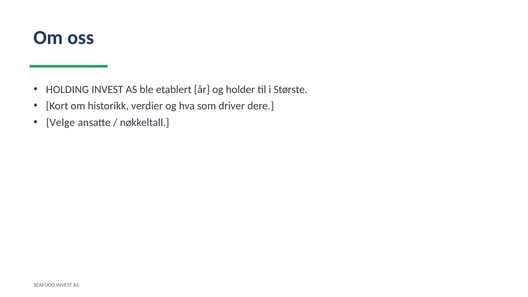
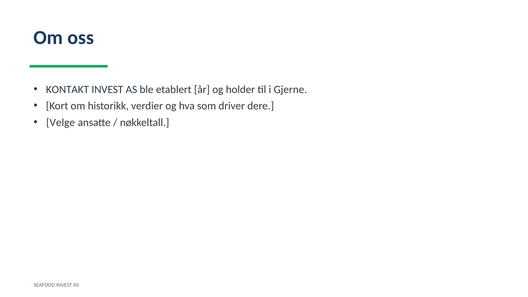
HOLDING: HOLDING -> KONTAKT
Største: Største -> Gjerne
